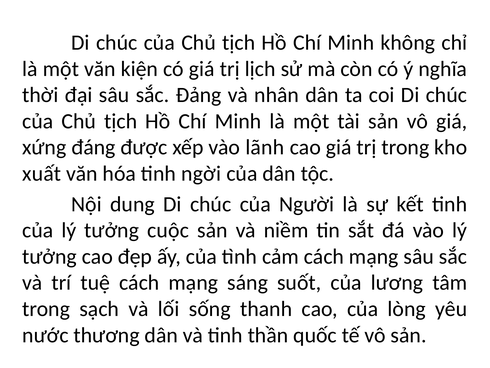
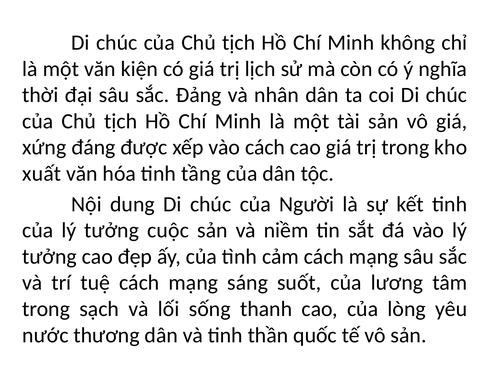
vào lãnh: lãnh -> cách
ngời: ngời -> tầng
